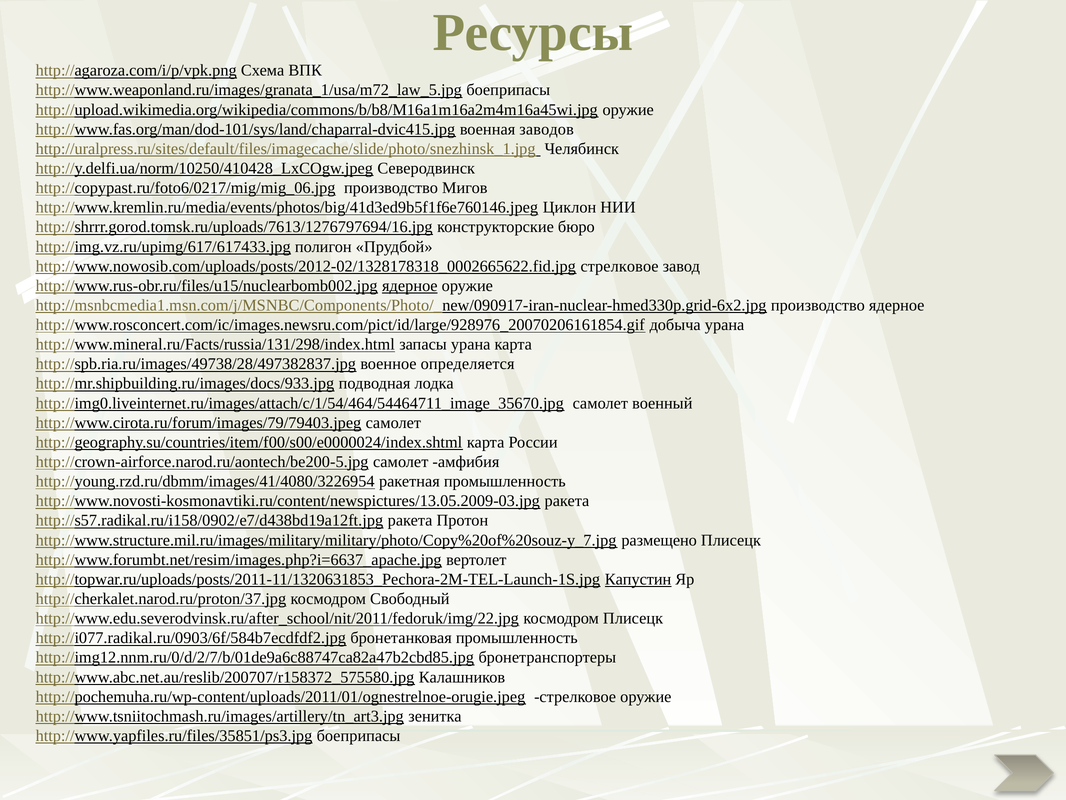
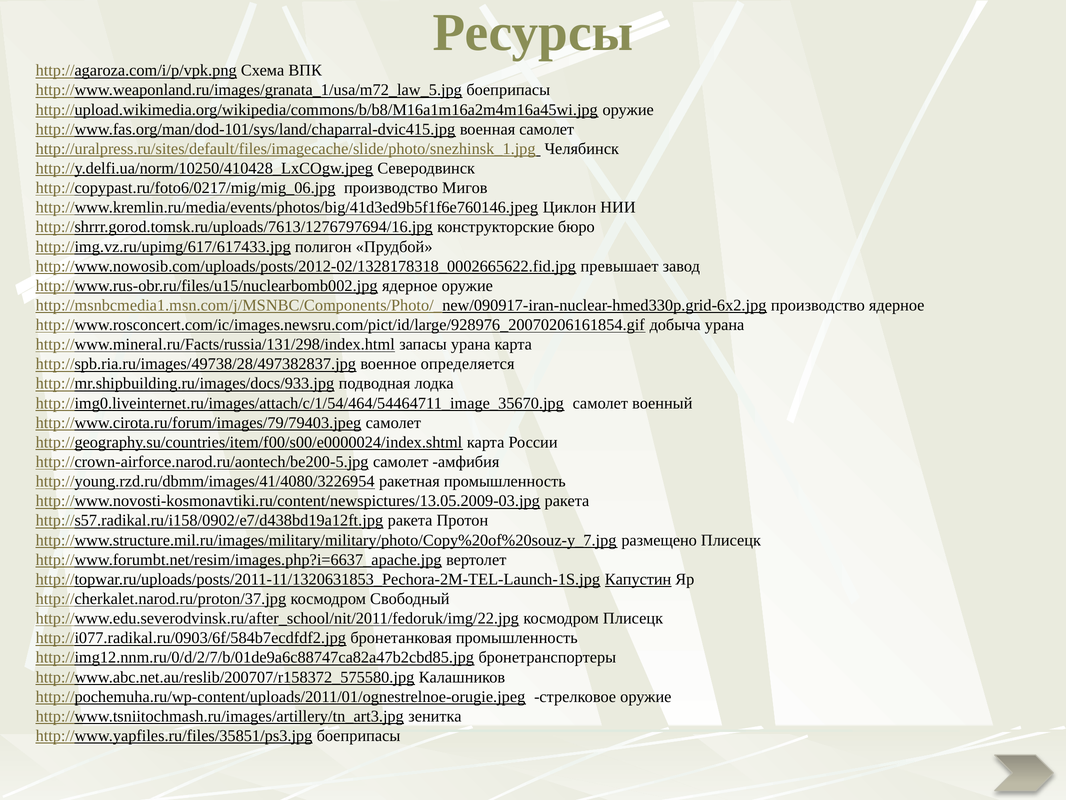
военная заводов: заводов -> самолет
http://www.nowosib.com/uploads/posts/2012-02/1328178318_0002665622.fid.jpg стрелковое: стрелковое -> превышает
ядерное at (410, 286) underline: present -> none
